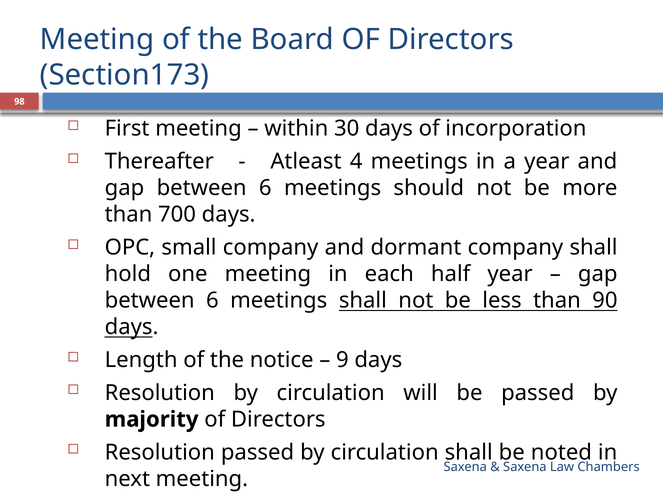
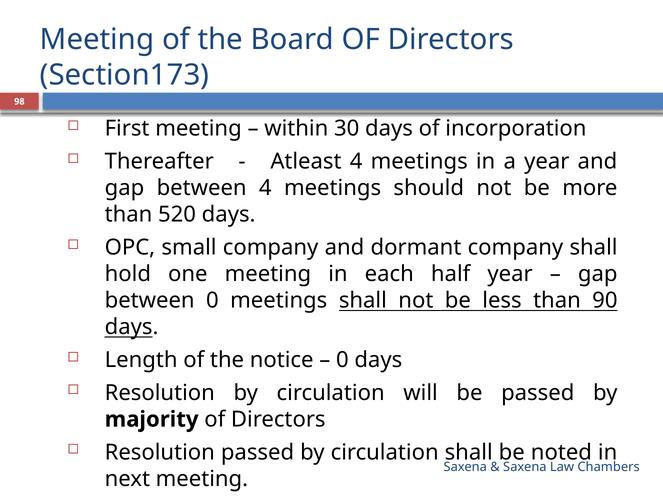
6 at (265, 188): 6 -> 4
700: 700 -> 520
6 at (212, 301): 6 -> 0
9 at (342, 360): 9 -> 0
